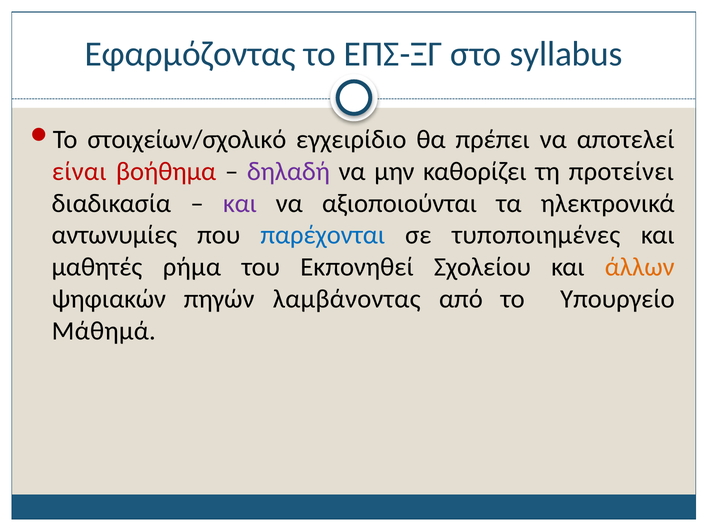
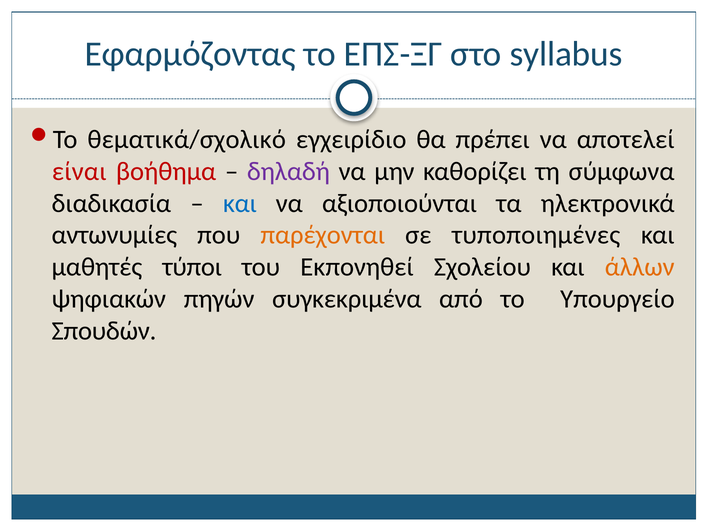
στοιχείων/σχολικό: στοιχείων/σχολικό -> θεματικά/σχολικό
προτείνει: προτείνει -> σύμφωνα
και at (240, 203) colour: purple -> blue
παρέχονται colour: blue -> orange
ρήμα: ρήμα -> τύποι
λαμβάνοντας: λαμβάνοντας -> συγκεκριμένα
Μάθημά: Μάθημά -> Σπουδών
